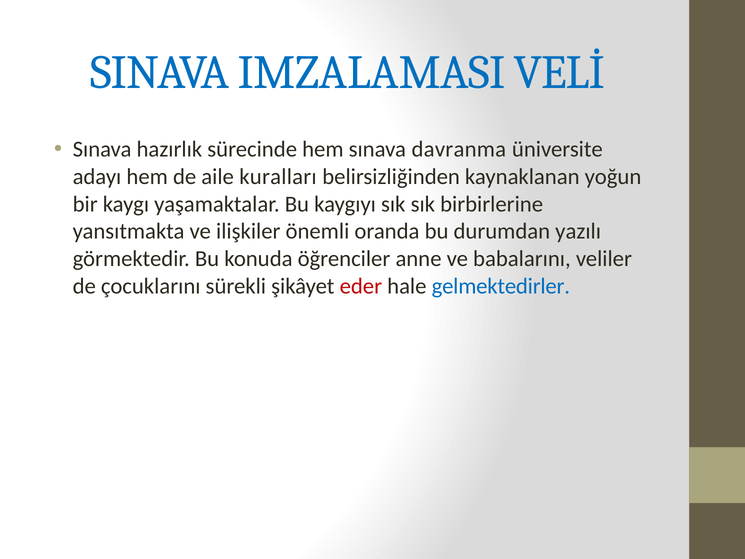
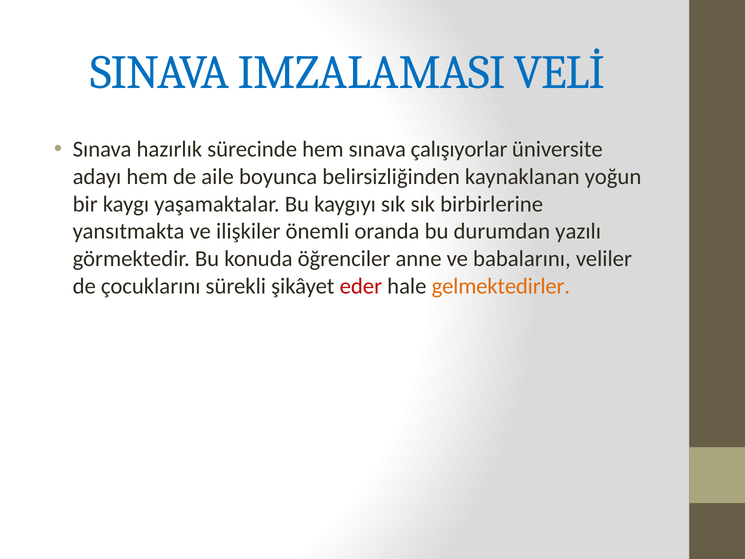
davranma: davranma -> çalışıyorlar
kuralları: kuralları -> boyunca
gelmektedirler colour: blue -> orange
